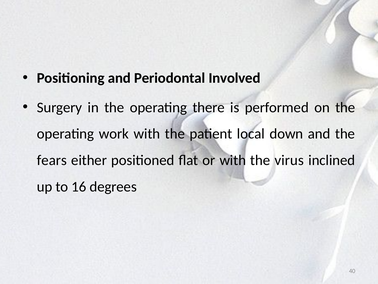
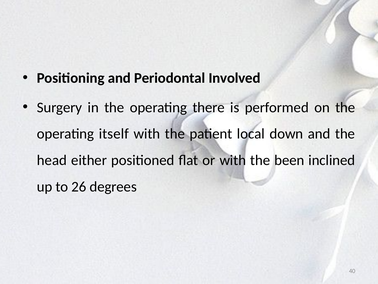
work: work -> itself
fears: fears -> head
virus: virus -> been
16: 16 -> 26
